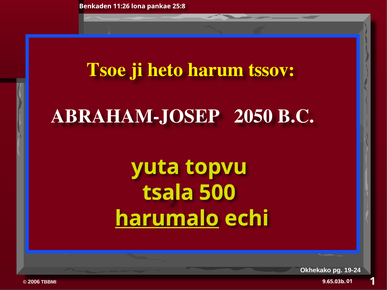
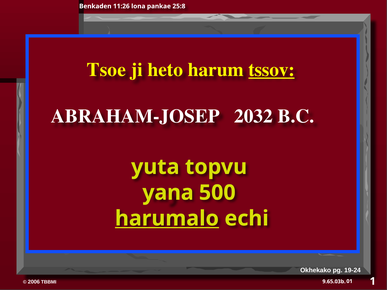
tssov underline: none -> present
2050: 2050 -> 2032
tsala: tsala -> yana
